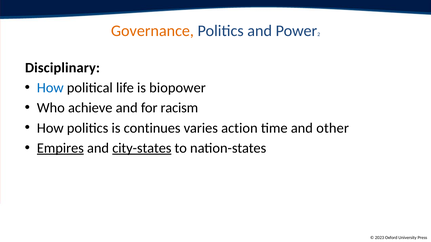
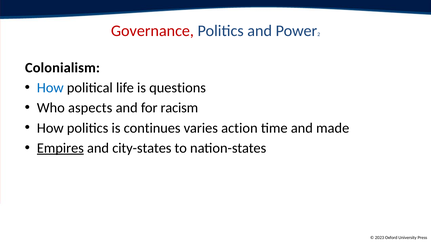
Governance colour: orange -> red
Disciplinary: Disciplinary -> Colonialism
biopower: biopower -> questions
achieve: achieve -> aspects
other: other -> made
city-states underline: present -> none
